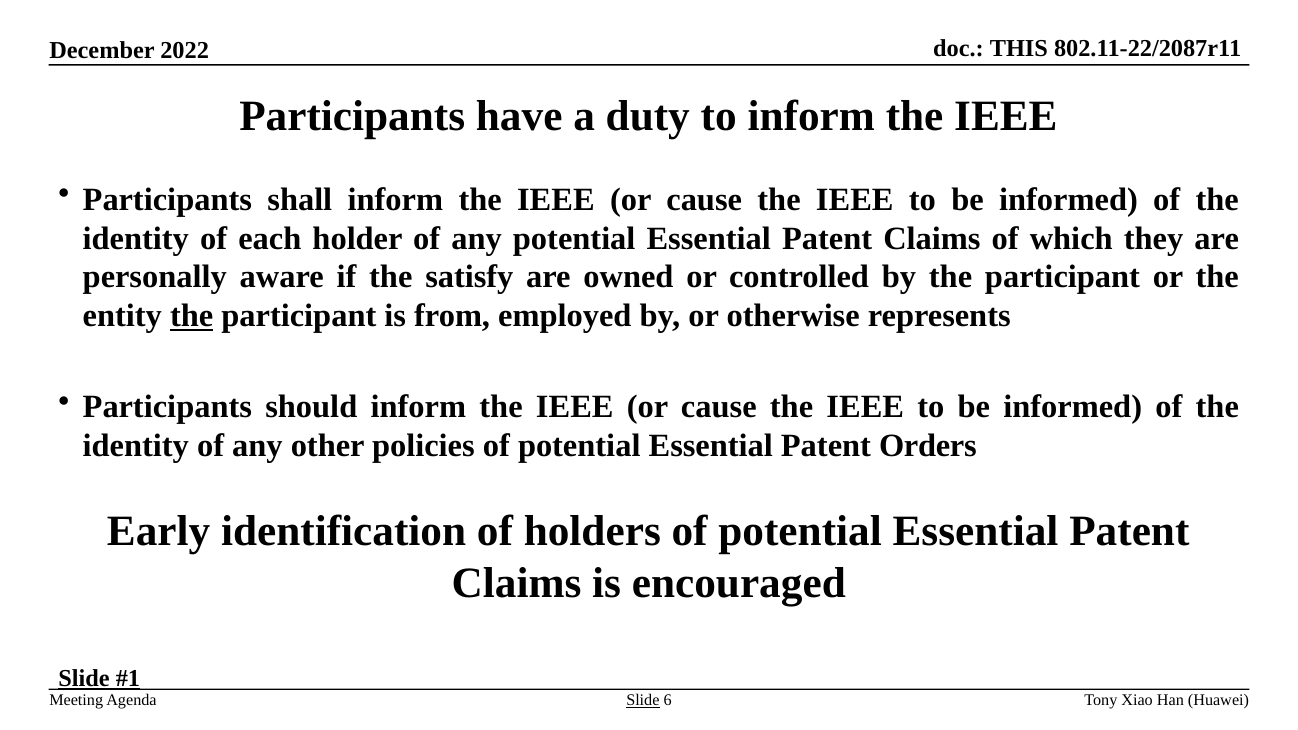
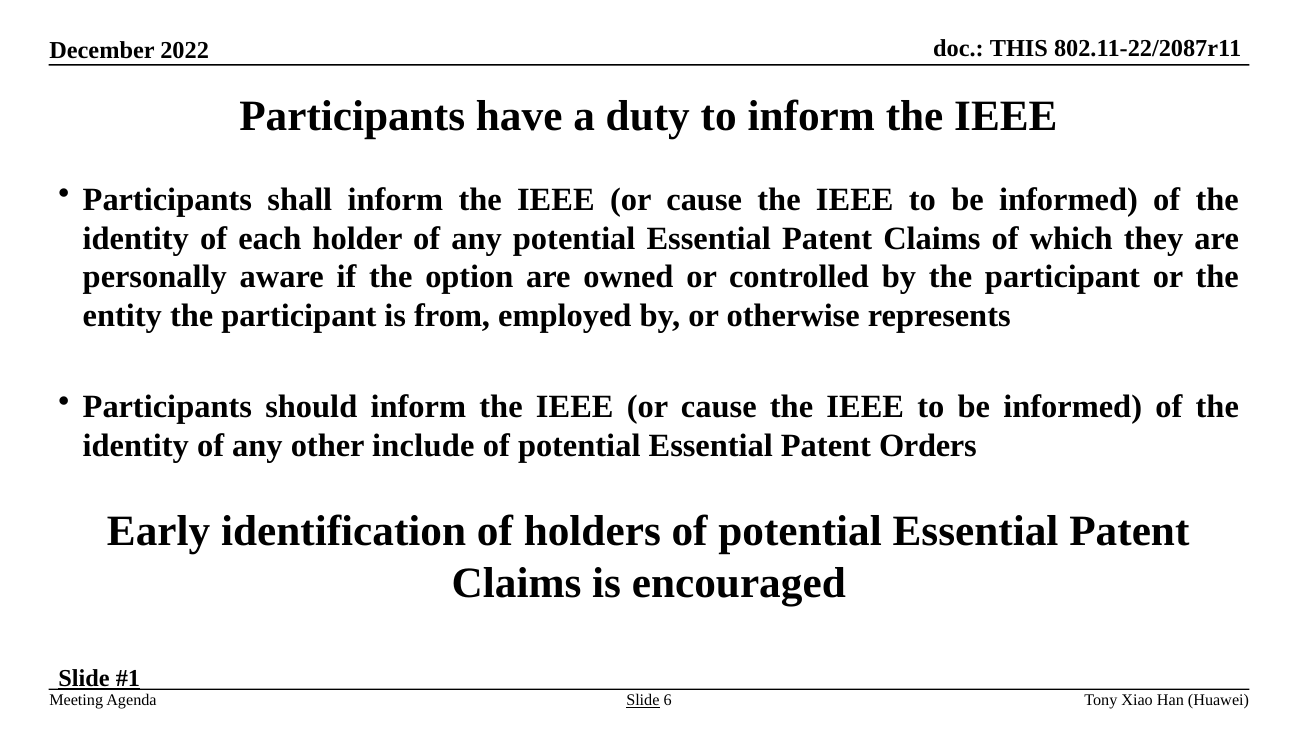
satisfy: satisfy -> option
the at (192, 316) underline: present -> none
policies: policies -> include
